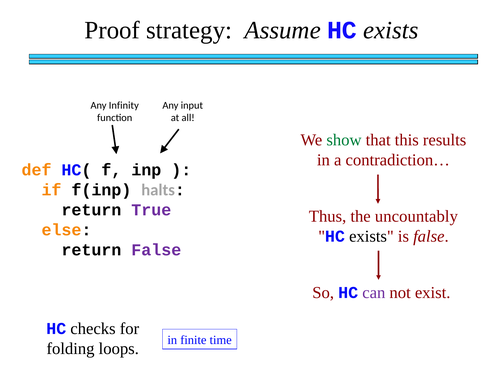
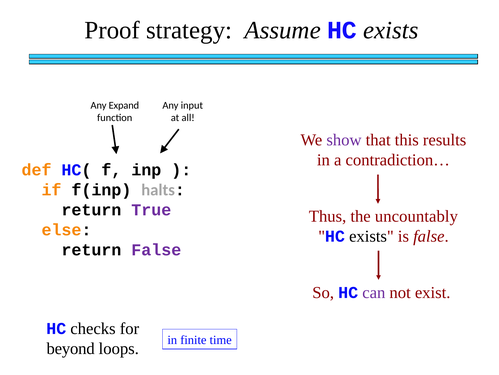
Infinity: Infinity -> Expand
show colour: green -> purple
folding: folding -> beyond
